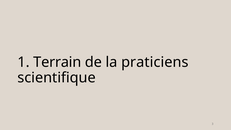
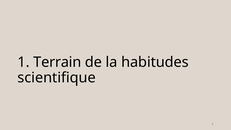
praticiens: praticiens -> habitudes
